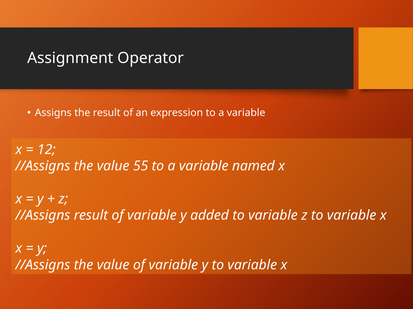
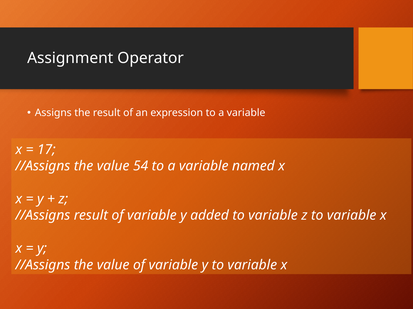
12: 12 -> 17
55: 55 -> 54
